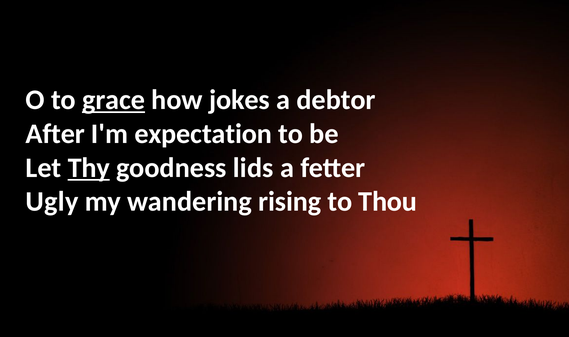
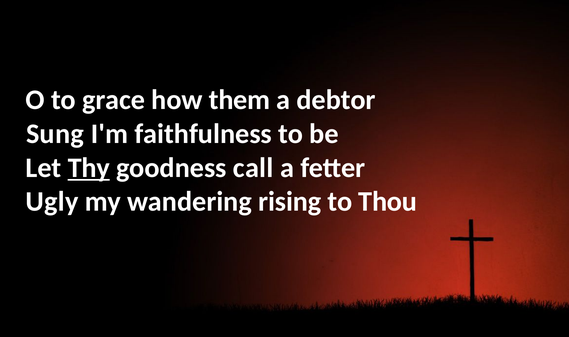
grace underline: present -> none
jokes: jokes -> them
After: After -> Sung
expectation: expectation -> faithfulness
lids: lids -> call
